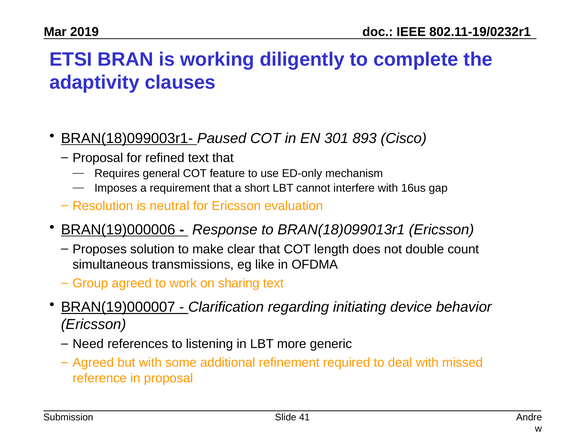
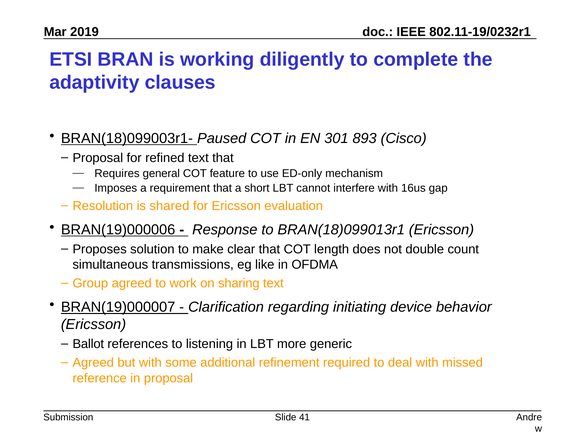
neutral: neutral -> shared
Need: Need -> Ballot
